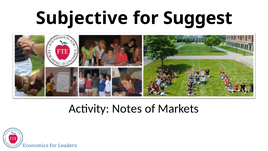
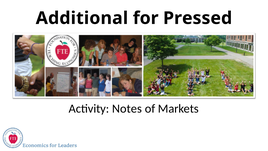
Subjective: Subjective -> Additional
Suggest: Suggest -> Pressed
